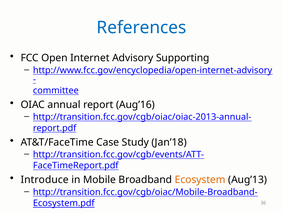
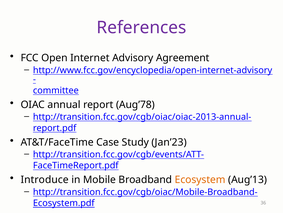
References colour: blue -> purple
Supporting: Supporting -> Agreement
Aug’16: Aug’16 -> Aug’78
Jan’18: Jan’18 -> Jan’23
